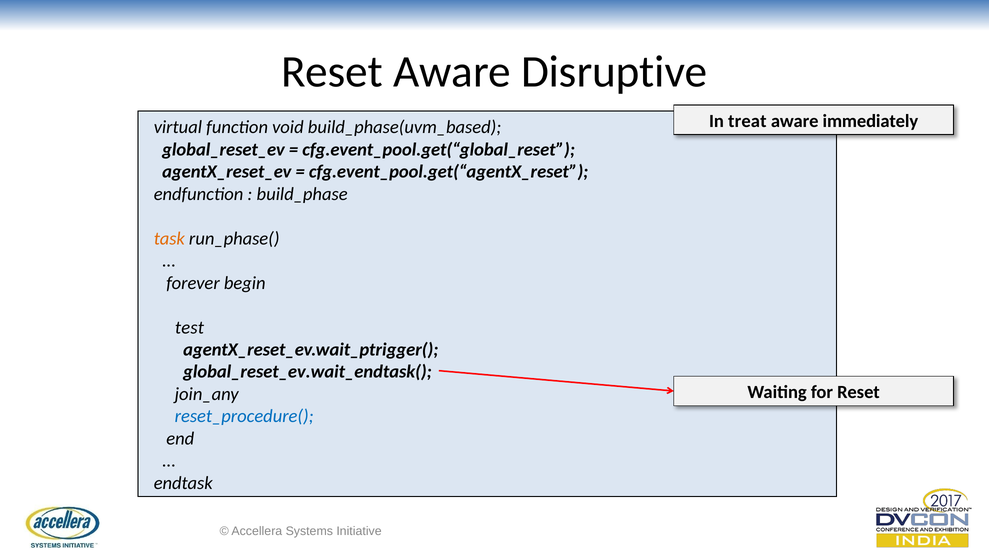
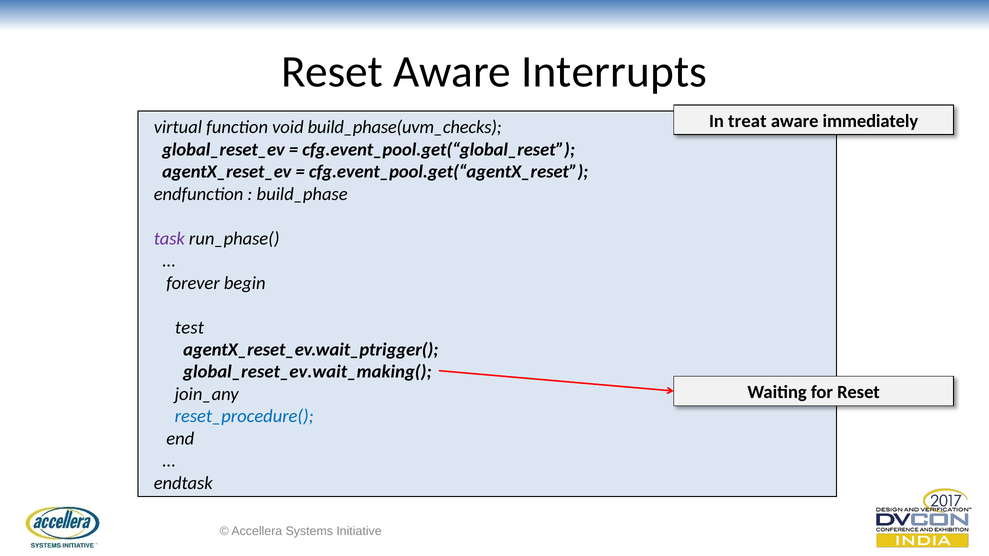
Disruptive: Disruptive -> Interrupts
build_phase(uvm_based: build_phase(uvm_based -> build_phase(uvm_checks
task colour: orange -> purple
global_reset_ev.wait_endtask(: global_reset_ev.wait_endtask( -> global_reset_ev.wait_making(
